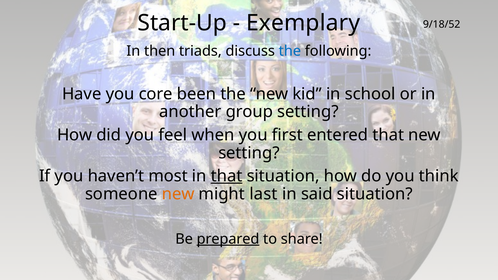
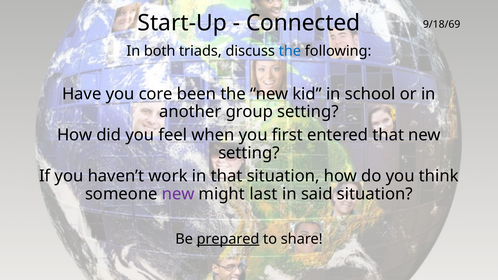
Exemplary: Exemplary -> Connected
9/18/52: 9/18/52 -> 9/18/69
then: then -> both
most: most -> work
that at (227, 176) underline: present -> none
new at (178, 194) colour: orange -> purple
